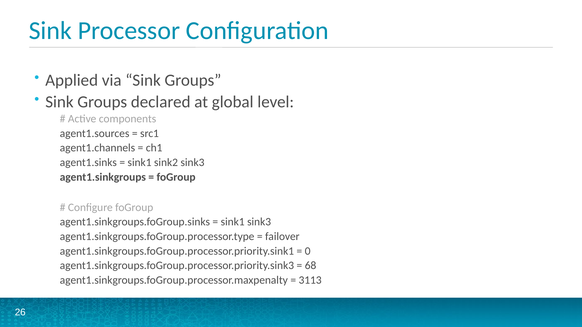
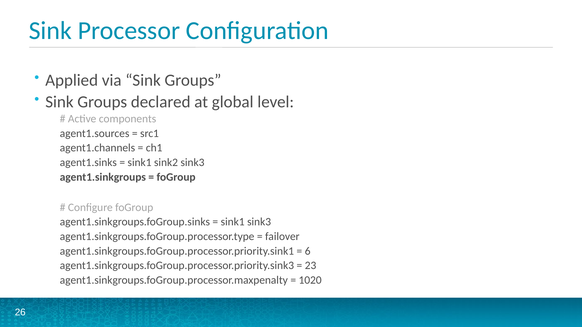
0: 0 -> 6
68: 68 -> 23
3113: 3113 -> 1020
